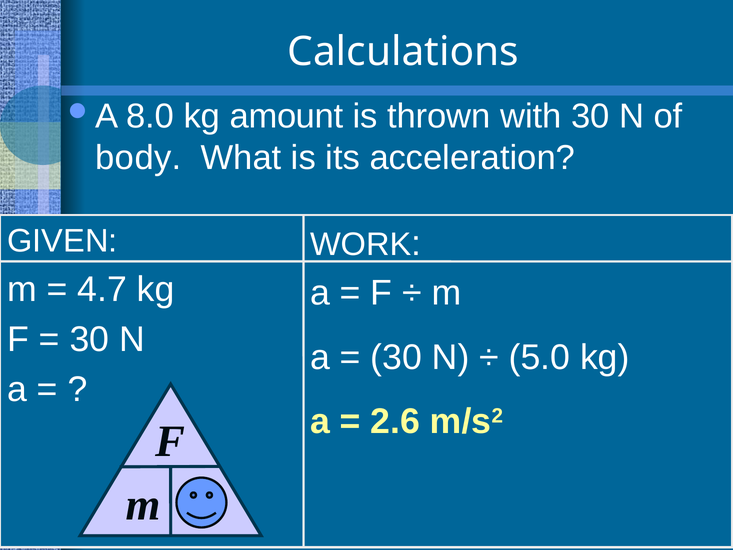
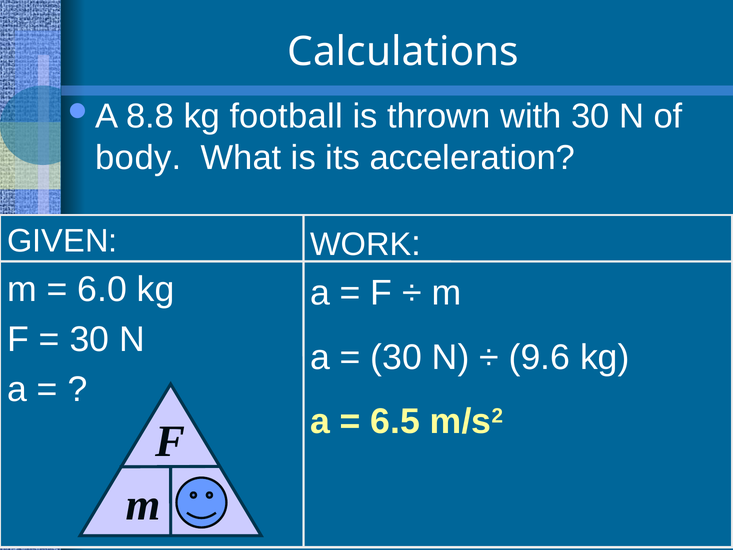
8.0: 8.0 -> 8.8
amount: amount -> football
4.7: 4.7 -> 6.0
5.0: 5.0 -> 9.6
2.6: 2.6 -> 6.5
